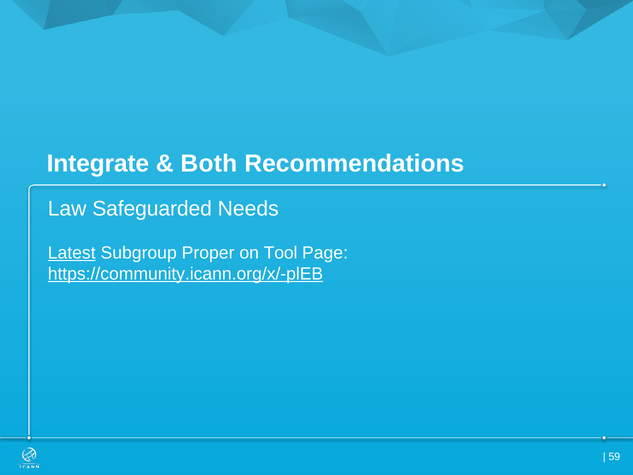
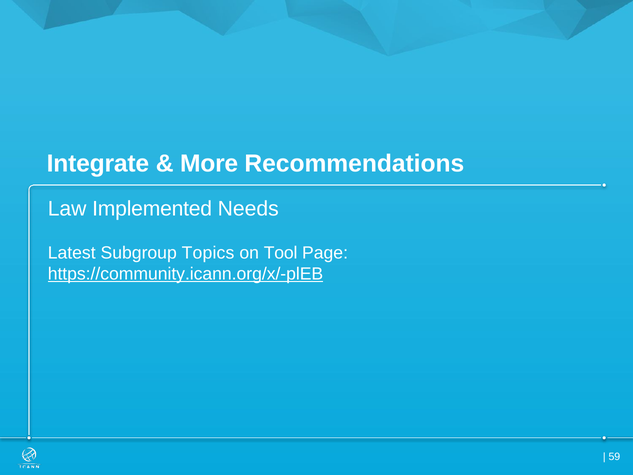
Both: Both -> More
Safeguarded: Safeguarded -> Implemented
Latest underline: present -> none
Proper: Proper -> Topics
